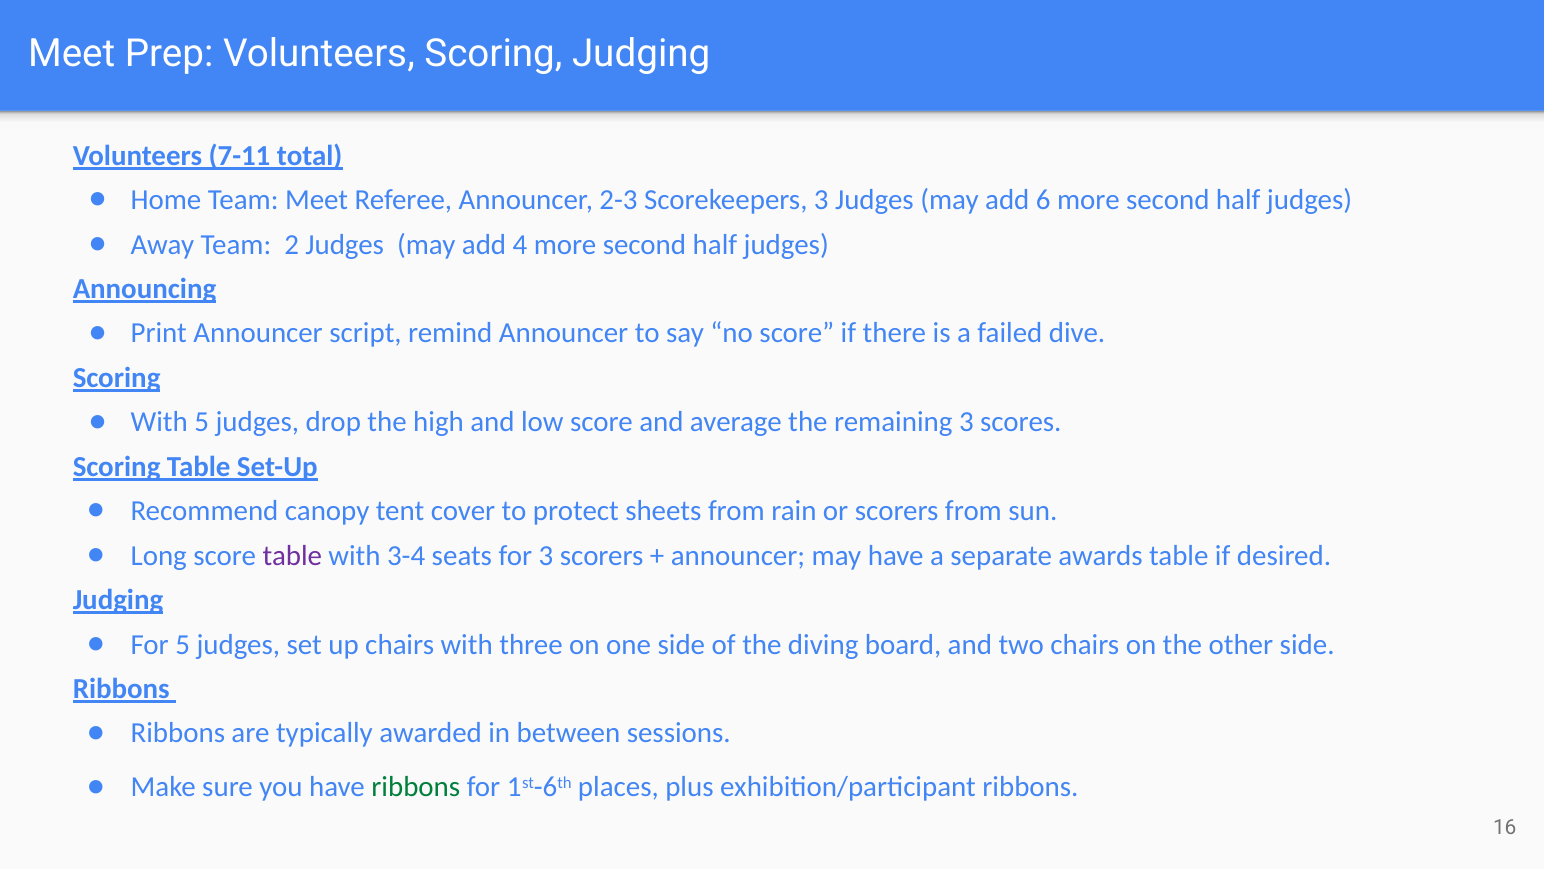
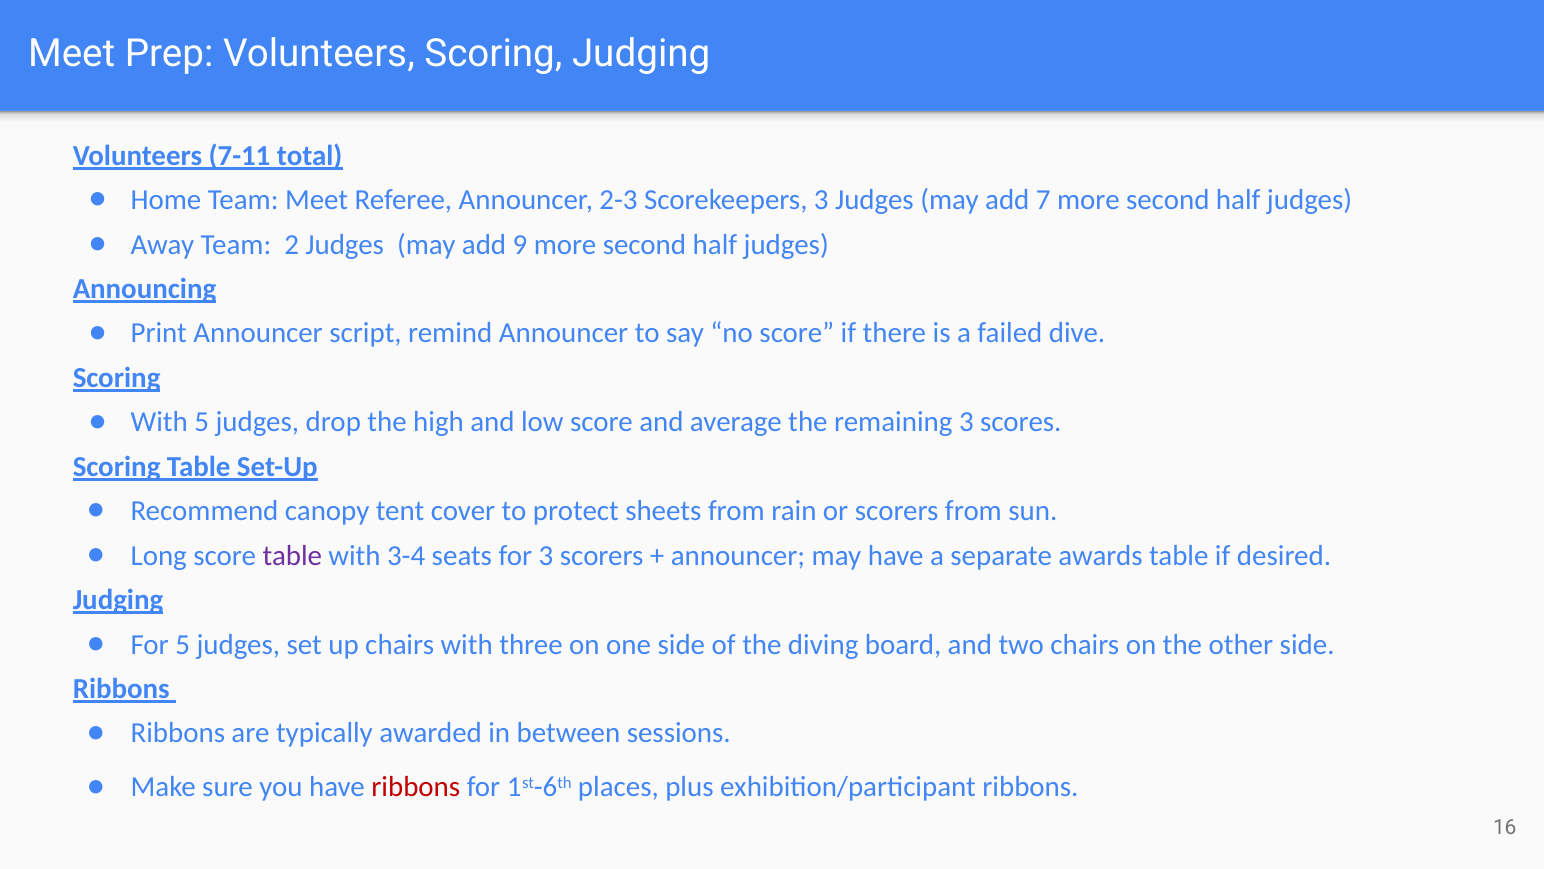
6: 6 -> 7
4: 4 -> 9
ribbons at (416, 787) colour: green -> red
